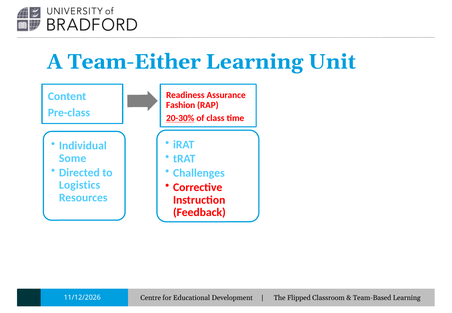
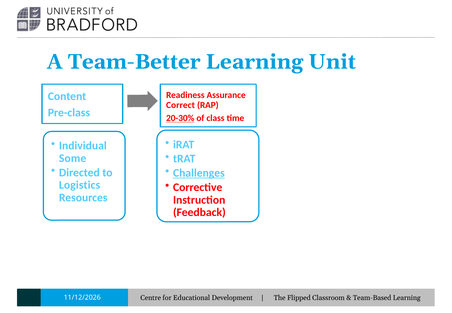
Team-Either: Team-Either -> Team-Better
Fashion: Fashion -> Correct
Challenges underline: none -> present
